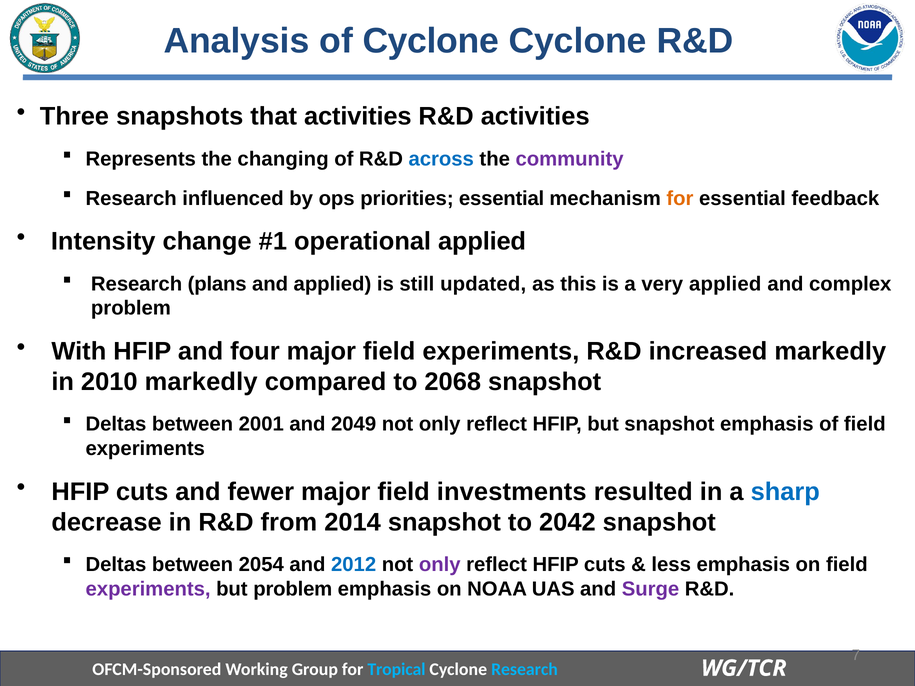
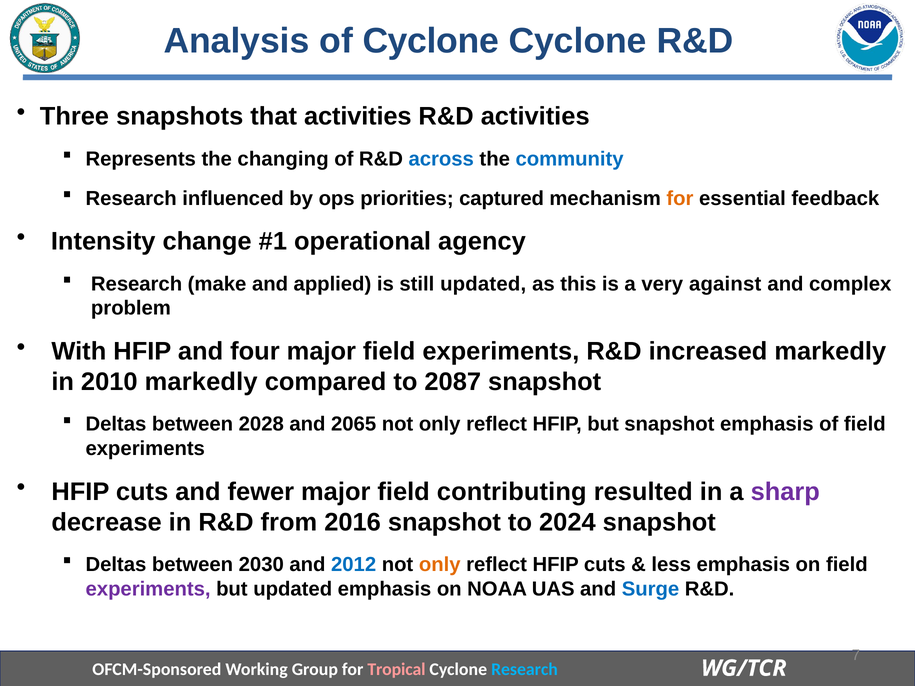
community colour: purple -> blue
priorities essential: essential -> captured
operational applied: applied -> agency
plans: plans -> make
very applied: applied -> against
2068: 2068 -> 2087
2001: 2001 -> 2028
2049: 2049 -> 2065
investments: investments -> contributing
sharp colour: blue -> purple
2014: 2014 -> 2016
2042: 2042 -> 2024
2054: 2054 -> 2030
only at (440, 565) colour: purple -> orange
but problem: problem -> updated
Surge colour: purple -> blue
Tropical colour: light blue -> pink
